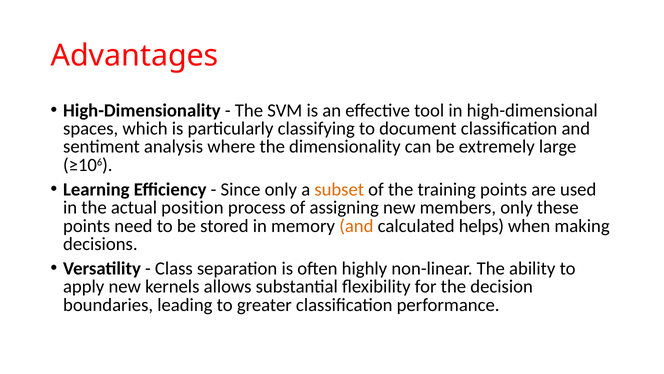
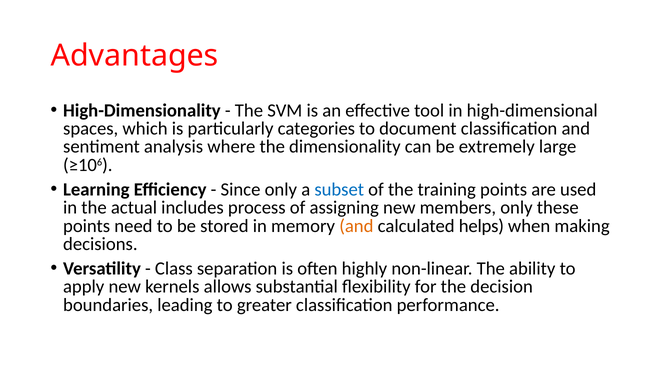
classifying: classifying -> categories
subset colour: orange -> blue
position: position -> includes
